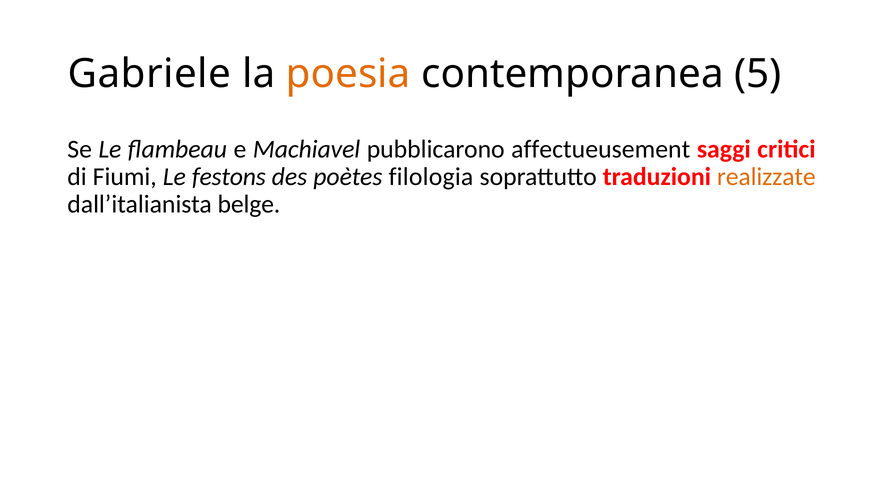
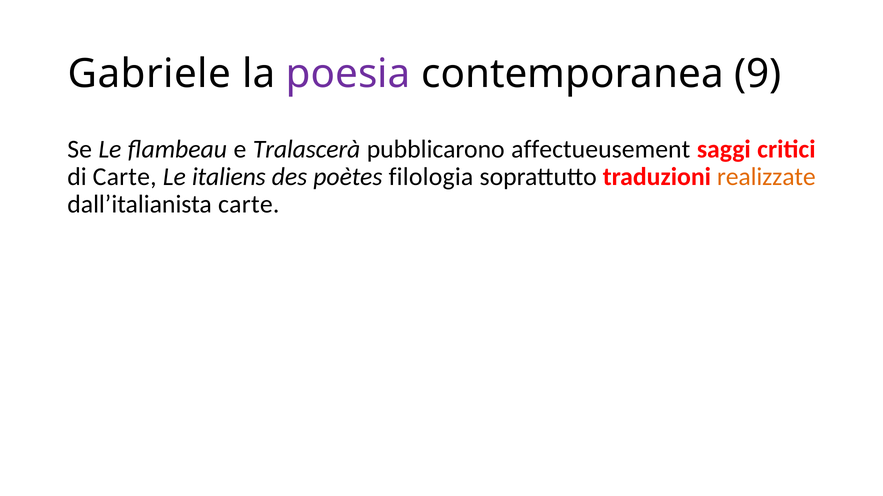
poesia colour: orange -> purple
5: 5 -> 9
Machiavel: Machiavel -> Tralascerà
di Fiumi: Fiumi -> Carte
festons: festons -> italiens
dall’italianista belge: belge -> carte
